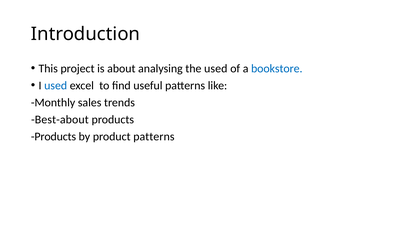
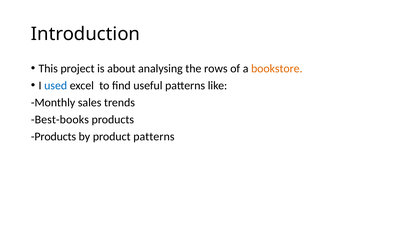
the used: used -> rows
bookstore colour: blue -> orange
Best-about: Best-about -> Best-books
